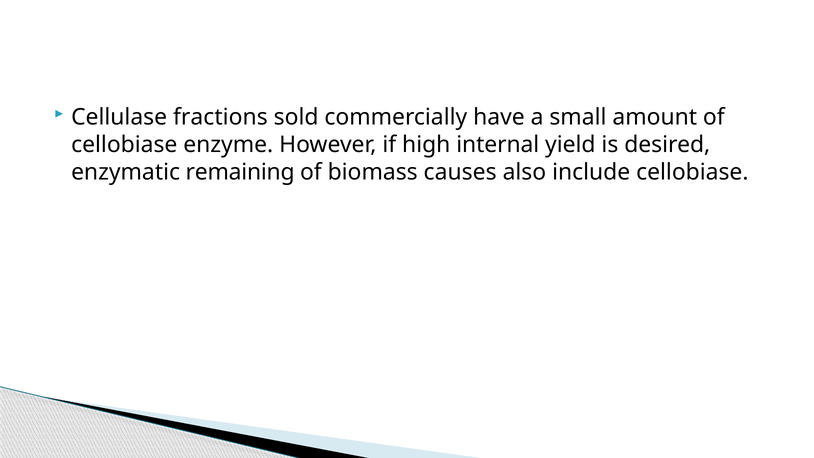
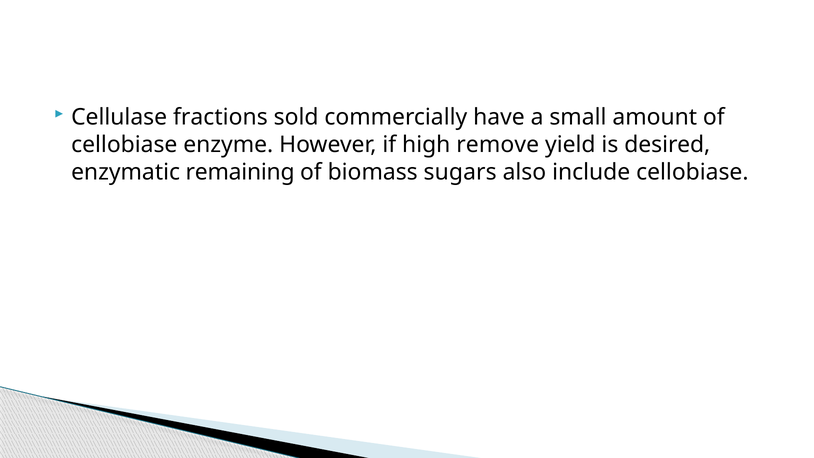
internal: internal -> remove
causes: causes -> sugars
